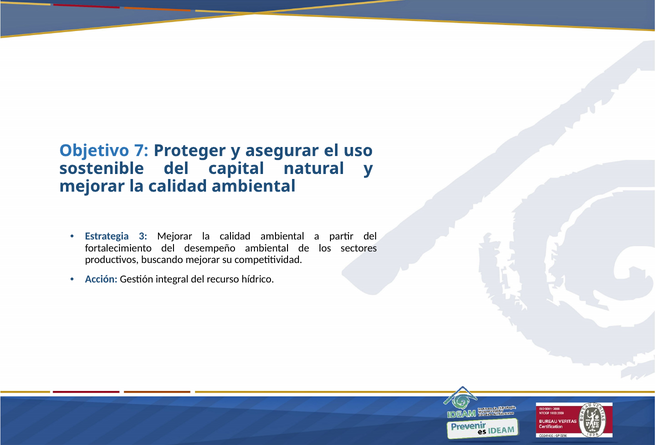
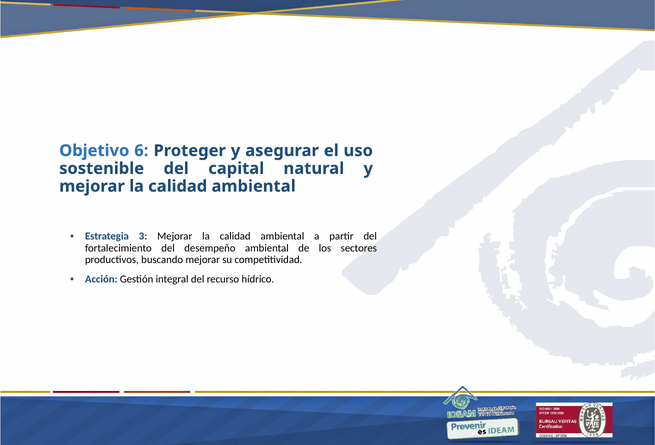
7: 7 -> 6
